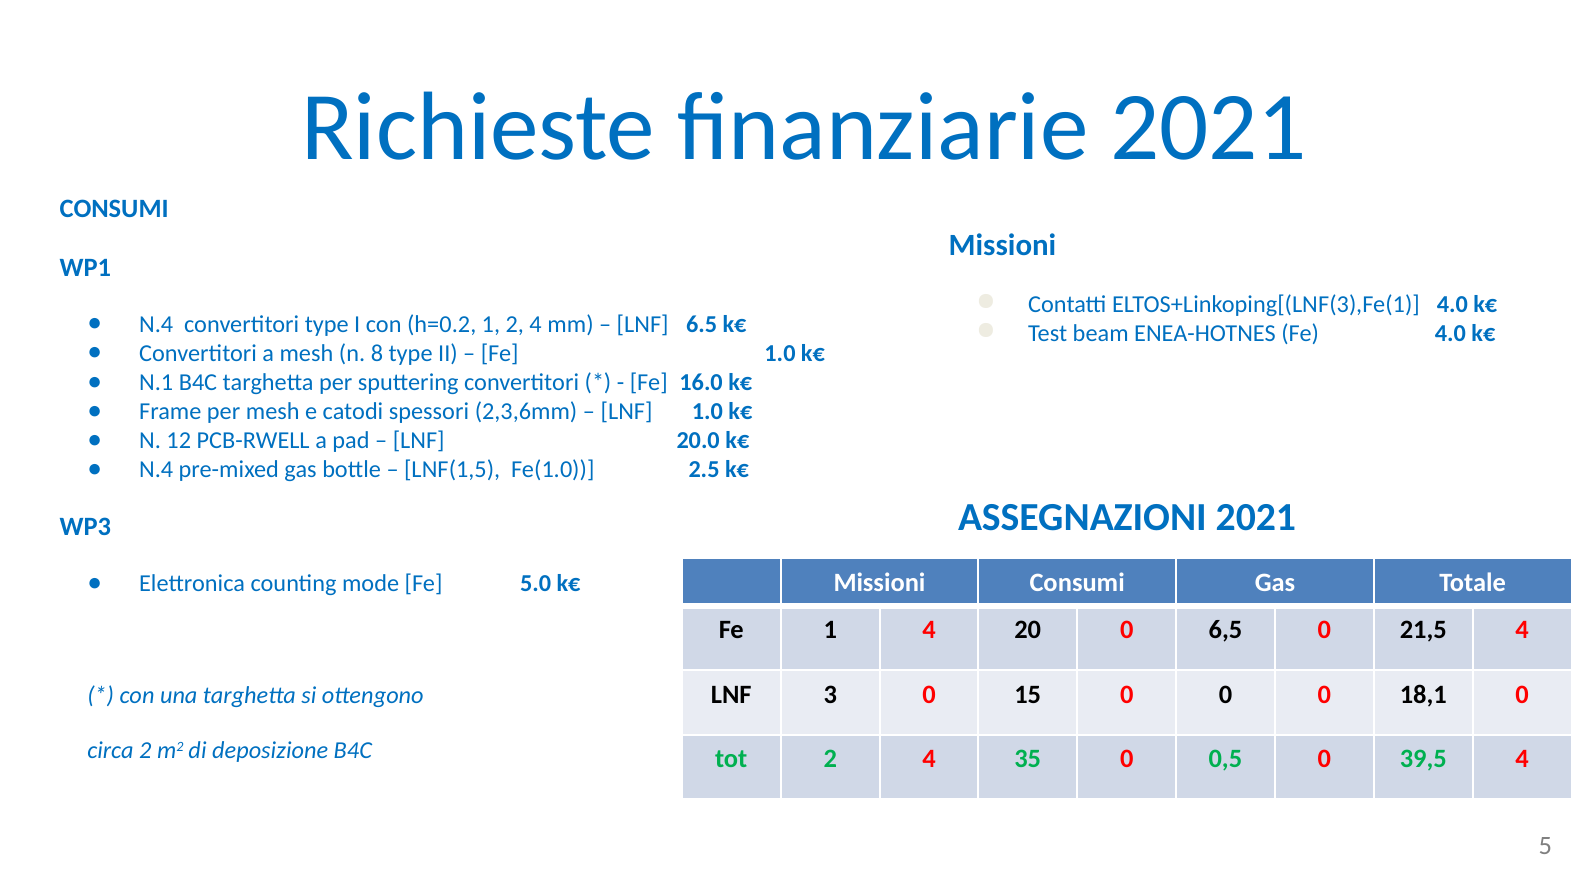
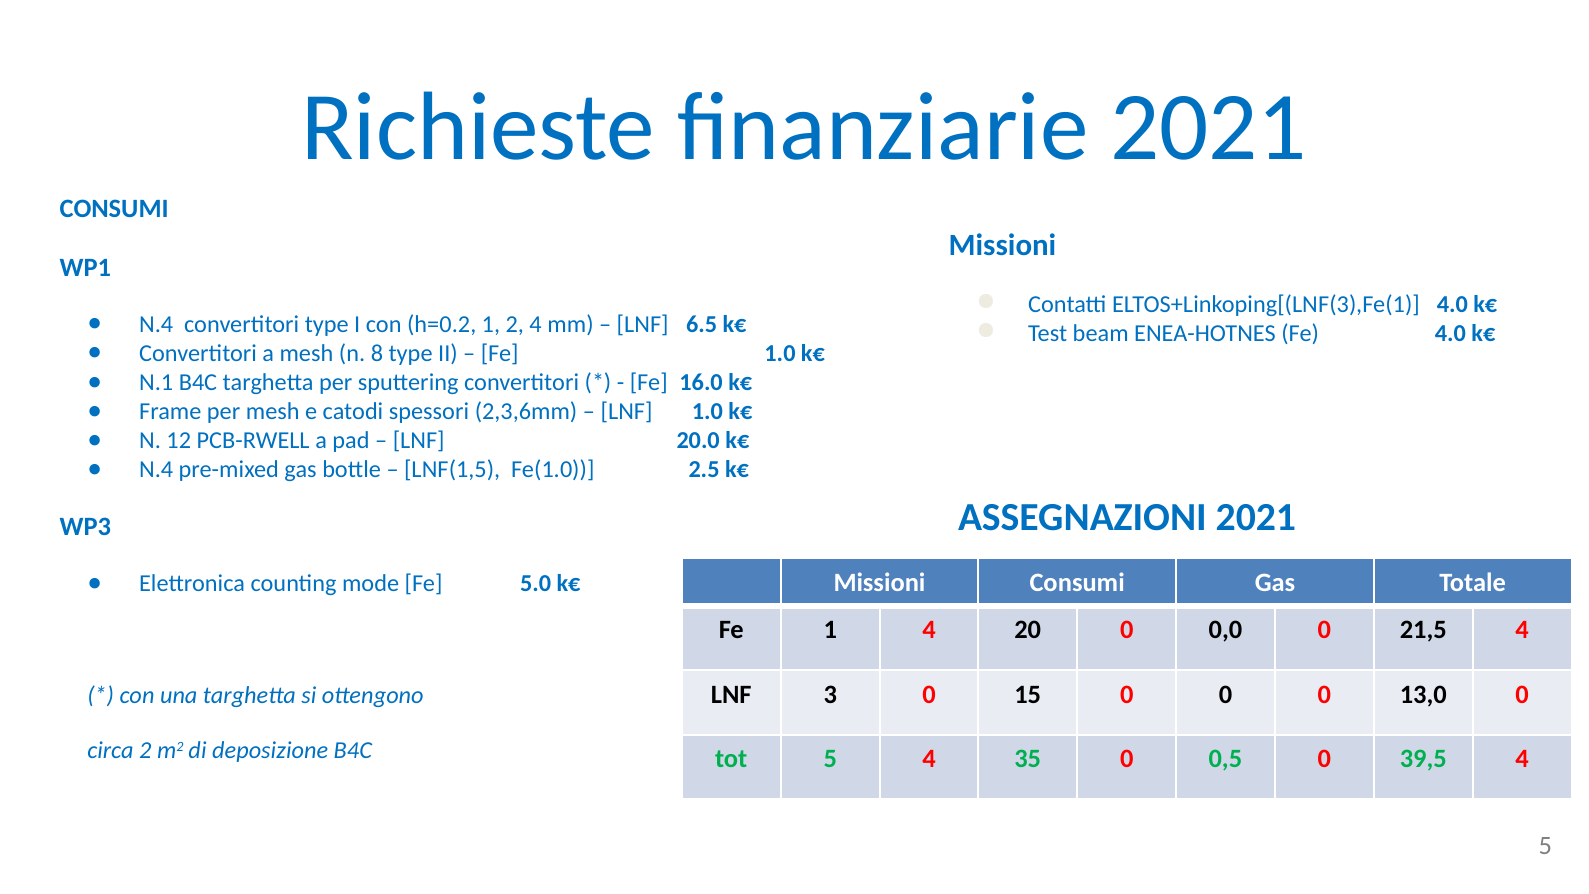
6,5: 6,5 -> 0,0
18,1: 18,1 -> 13,0
tot 2: 2 -> 5
